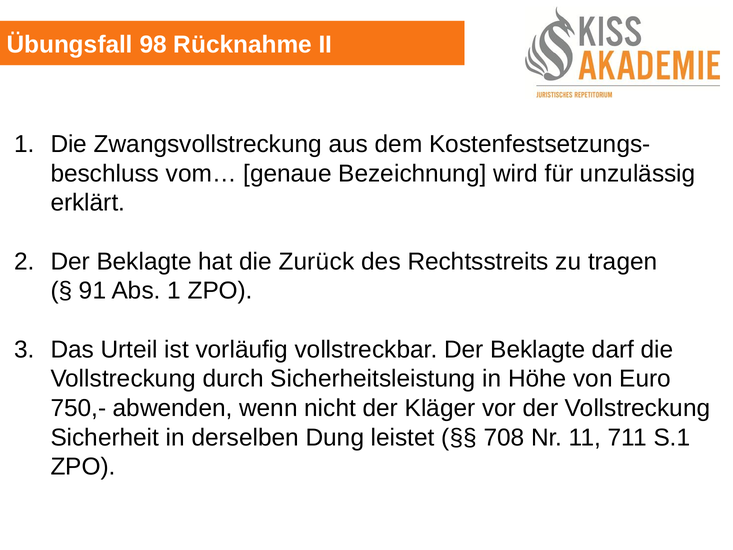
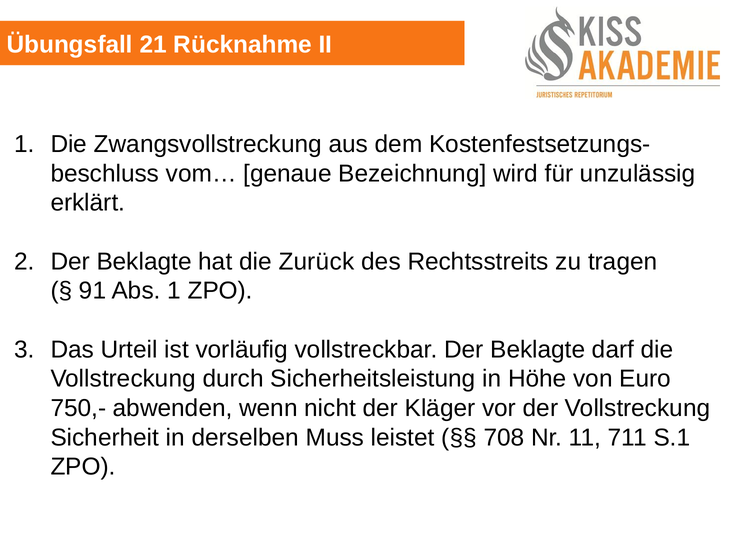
98: 98 -> 21
Dung: Dung -> Muss
